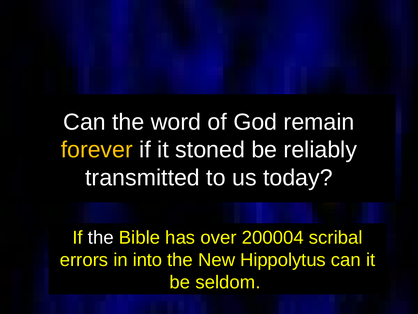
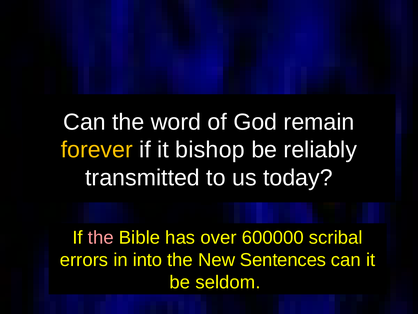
stoned: stoned -> bishop
the at (101, 237) colour: white -> pink
200004: 200004 -> 600000
Hippolytus: Hippolytus -> Sentences
